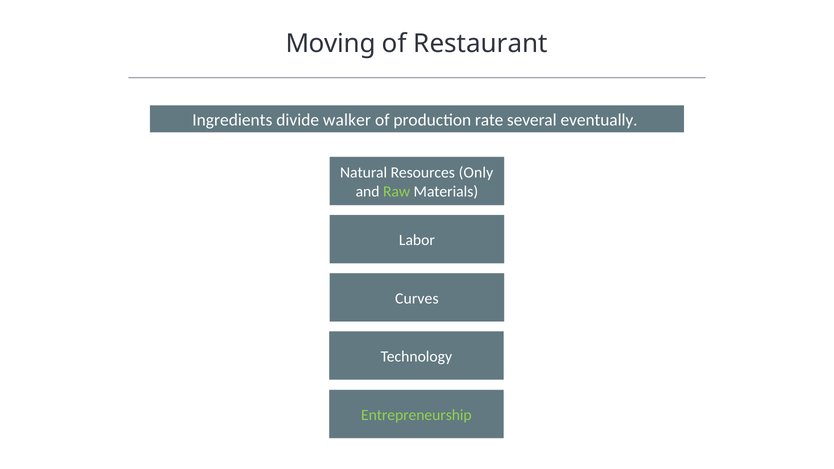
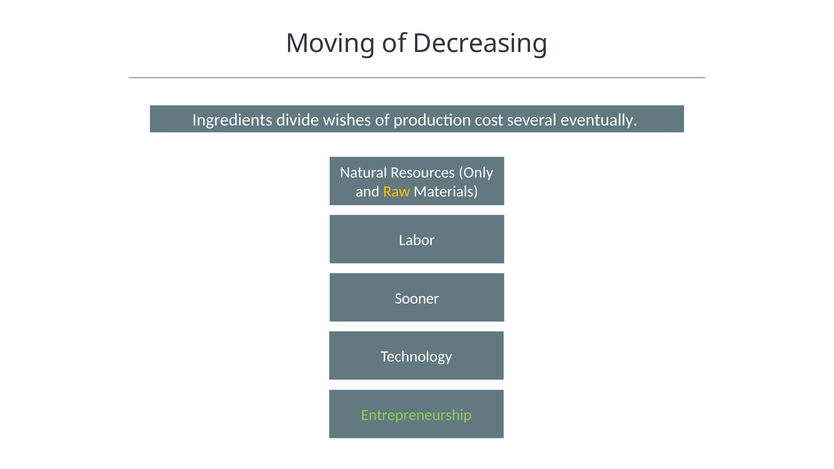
Restaurant: Restaurant -> Decreasing
walker: walker -> wishes
rate: rate -> cost
Raw colour: light green -> yellow
Curves: Curves -> Sooner
